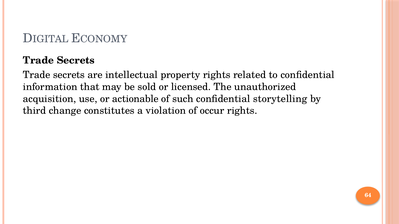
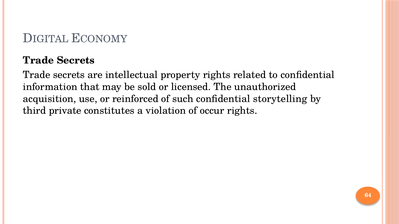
actionable: actionable -> reinforced
change: change -> private
